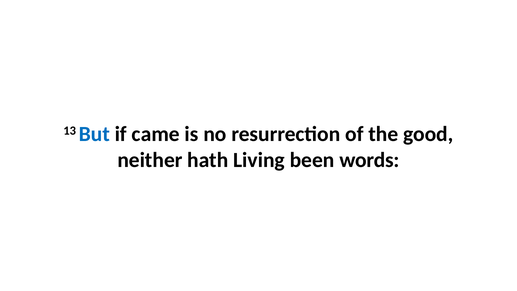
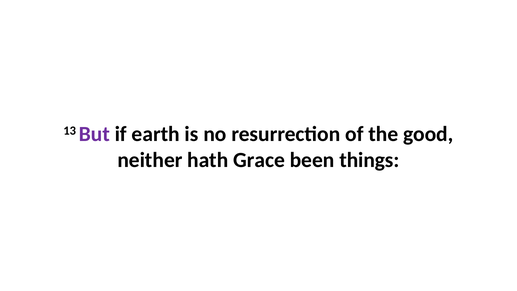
But colour: blue -> purple
came: came -> earth
Living: Living -> Grace
words: words -> things
